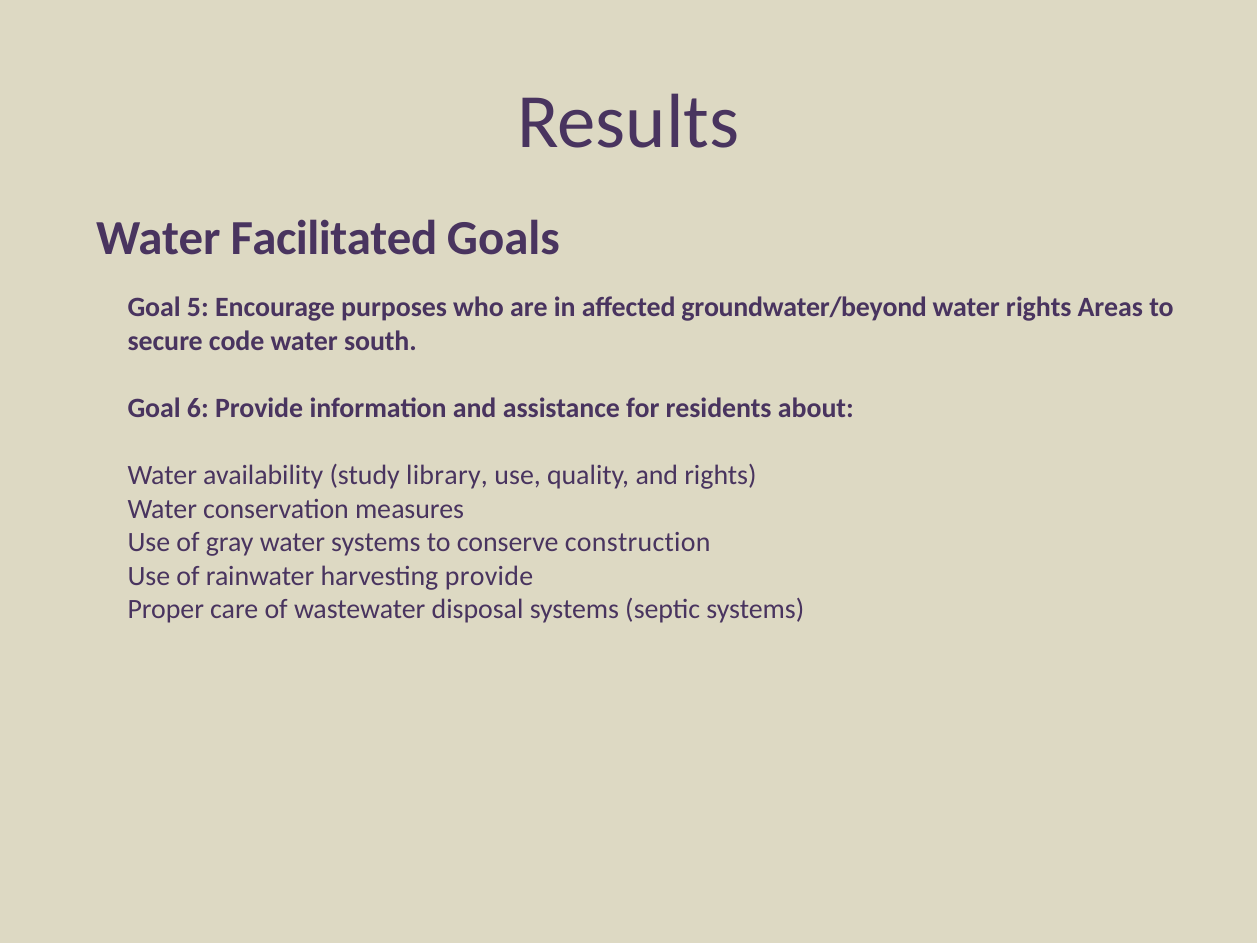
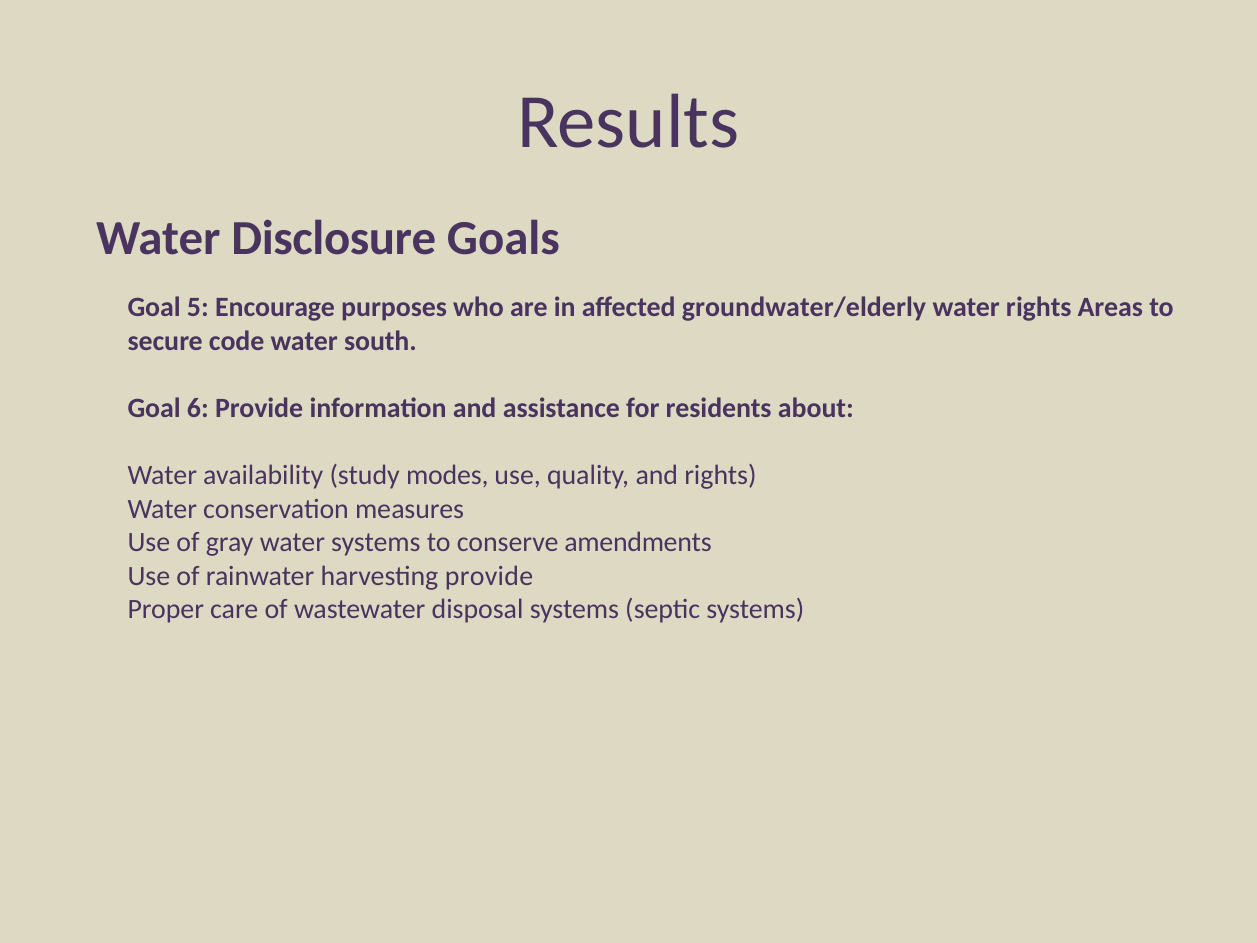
Facilitated: Facilitated -> Disclosure
groundwater/beyond: groundwater/beyond -> groundwater/elderly
library: library -> modes
construction: construction -> amendments
